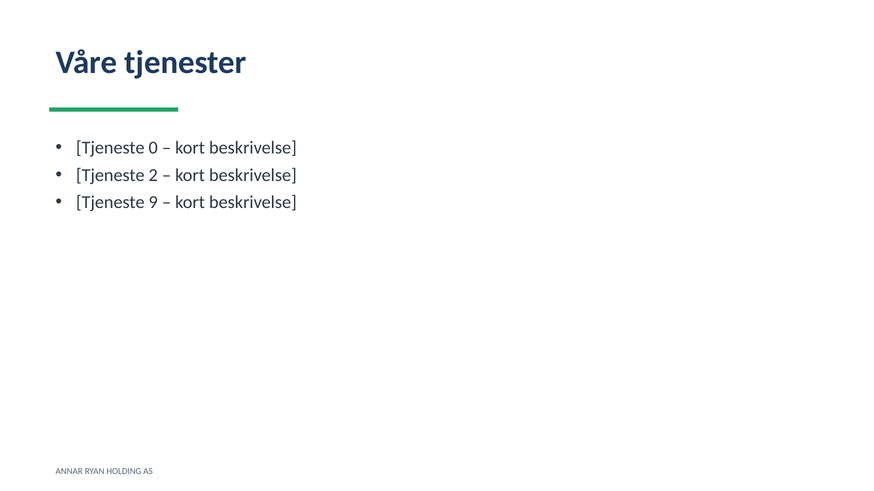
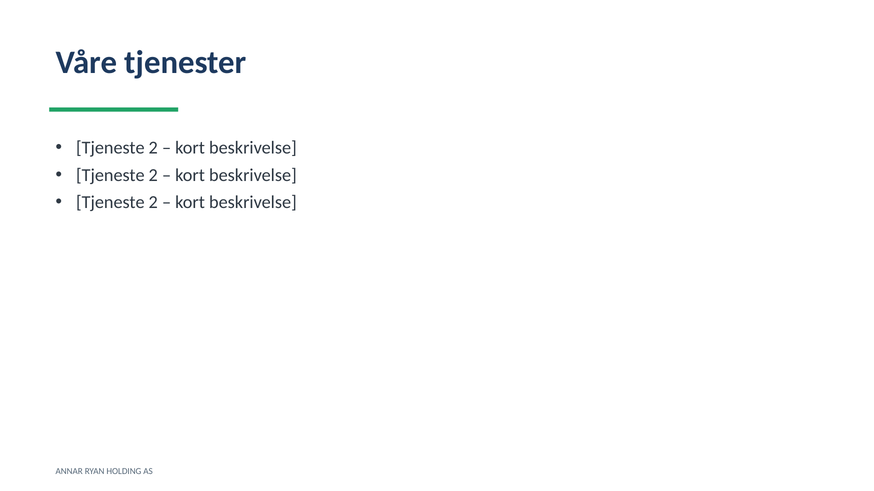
0 at (153, 148): 0 -> 2
9 at (153, 203): 9 -> 2
